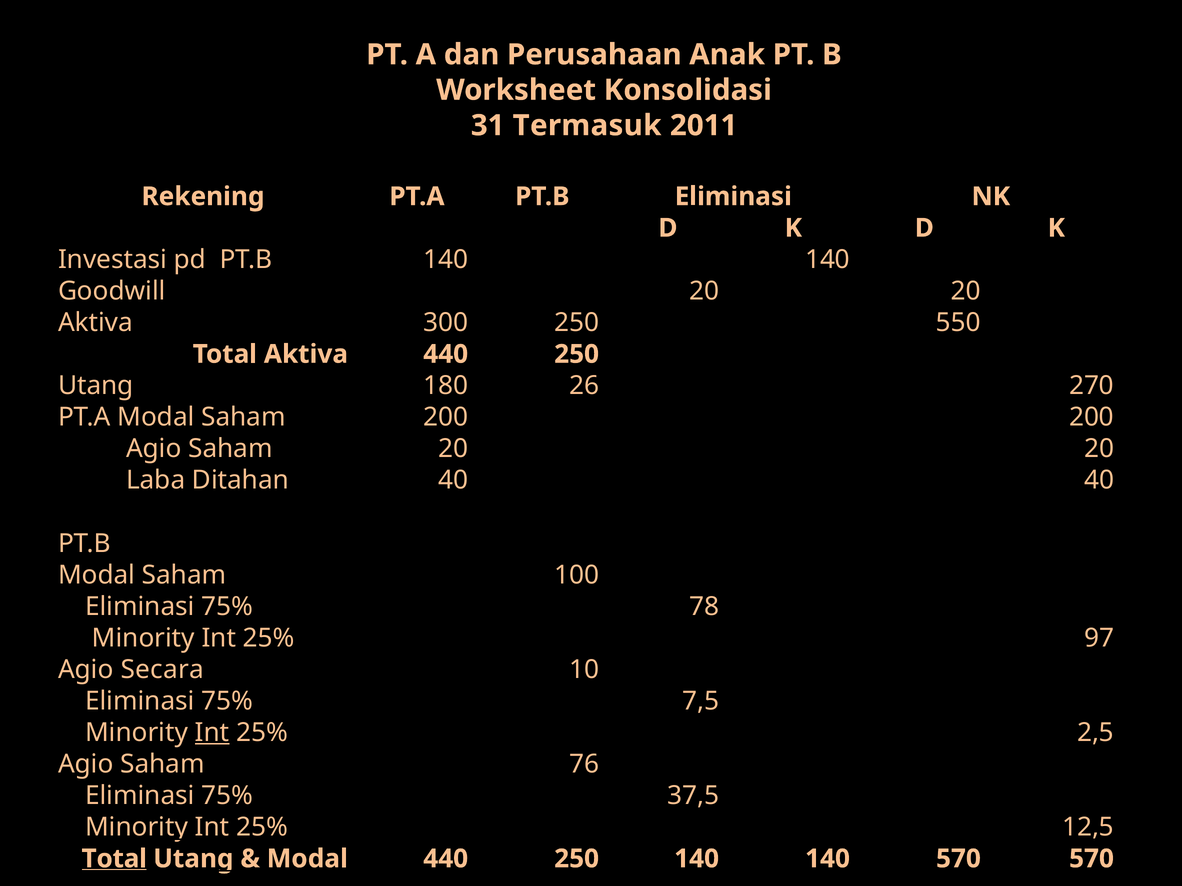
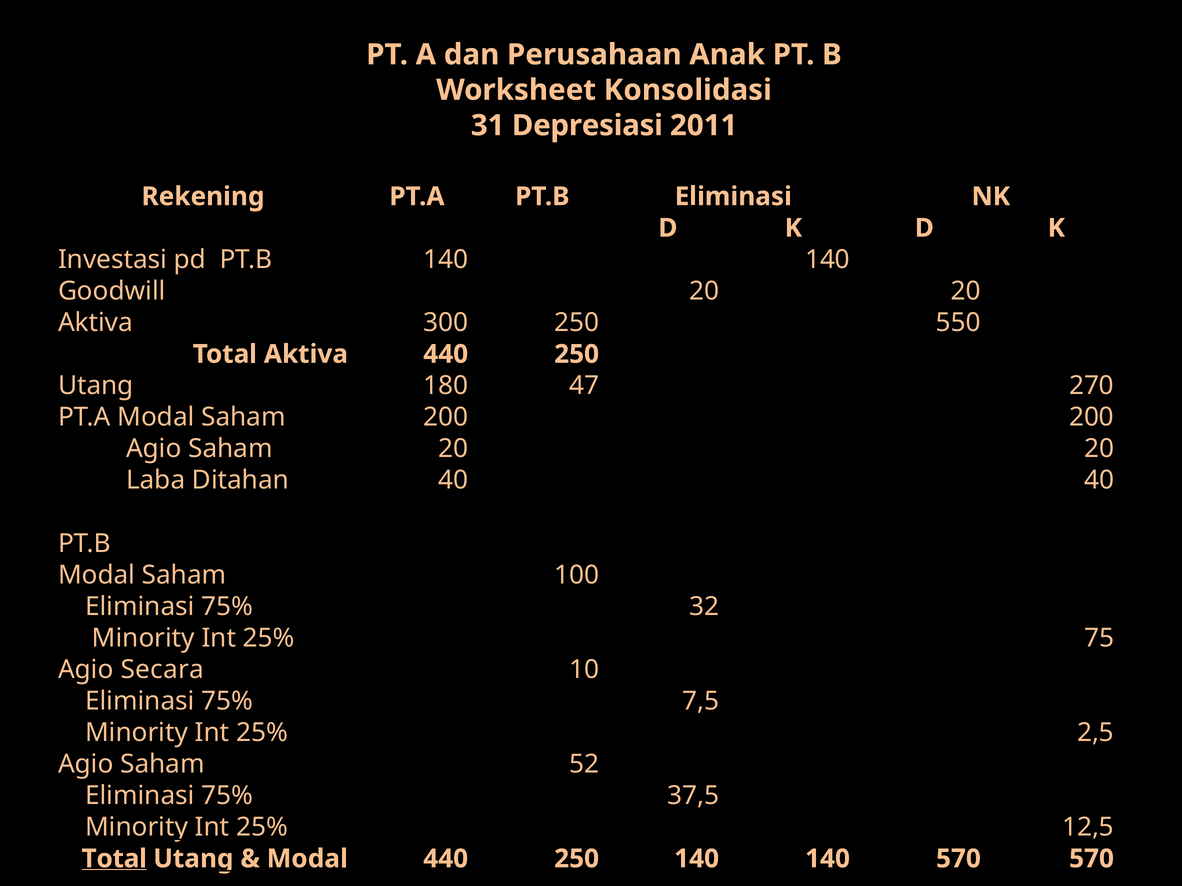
Termasuk: Termasuk -> Depresiasi
26: 26 -> 47
78: 78 -> 32
97: 97 -> 75
Int at (212, 733) underline: present -> none
76: 76 -> 52
